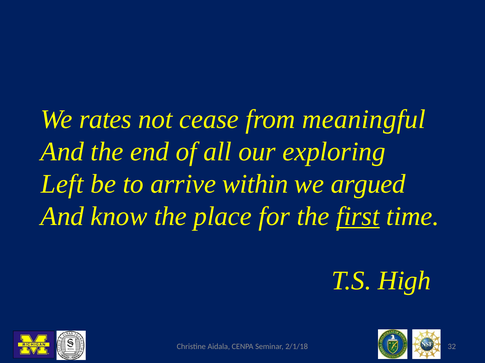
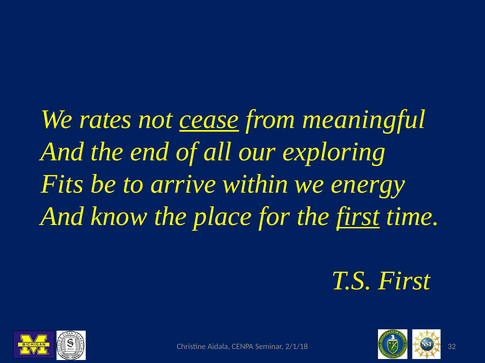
cease underline: none -> present
Left: Left -> Fits
argued: argued -> energy
T.S High: High -> First
